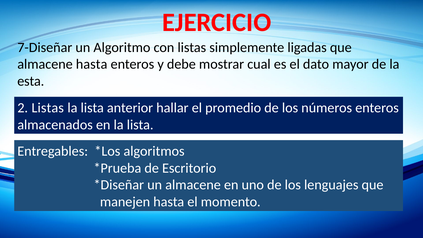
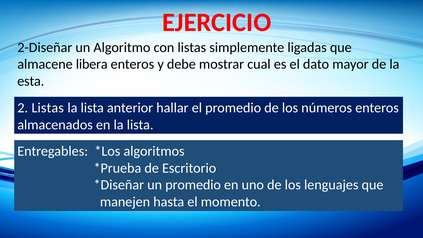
7-Diseñar: 7-Diseñar -> 2-Diseñar
almacene hasta: hasta -> libera
un almacene: almacene -> promedio
